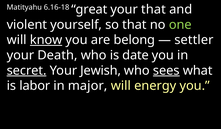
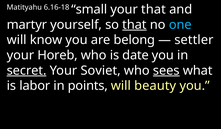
great: great -> small
violent: violent -> martyr
that at (134, 25) underline: none -> present
one colour: light green -> light blue
know underline: present -> none
Death: Death -> Horeb
Jewish: Jewish -> Soviet
major: major -> points
energy: energy -> beauty
